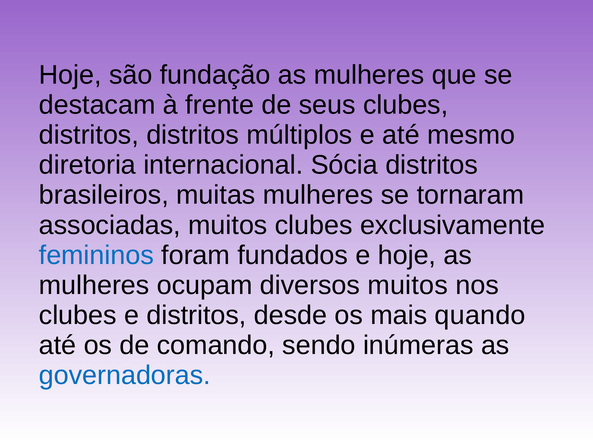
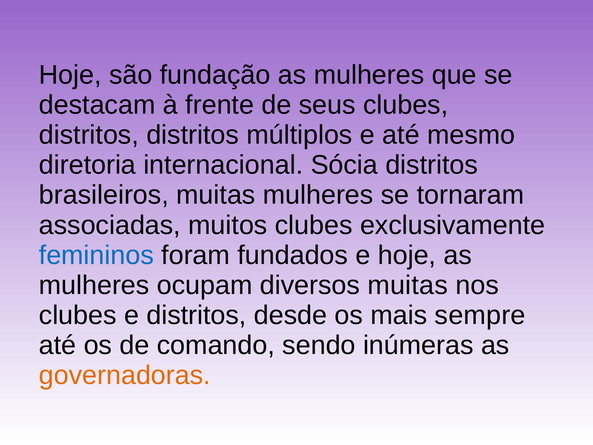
diversos muitos: muitos -> muitas
quando: quando -> sempre
governadoras colour: blue -> orange
